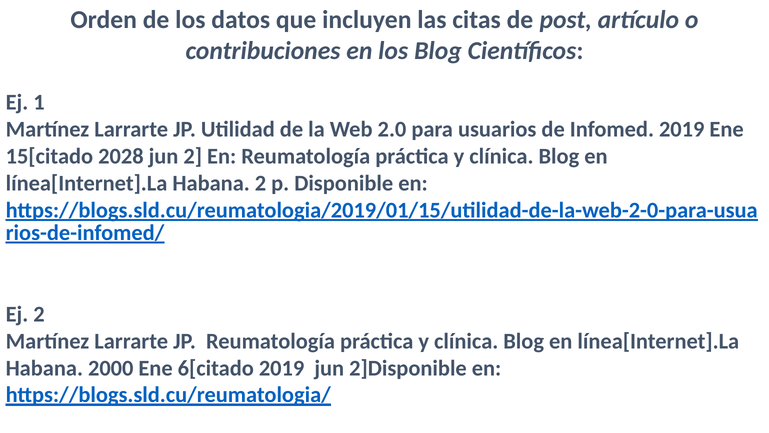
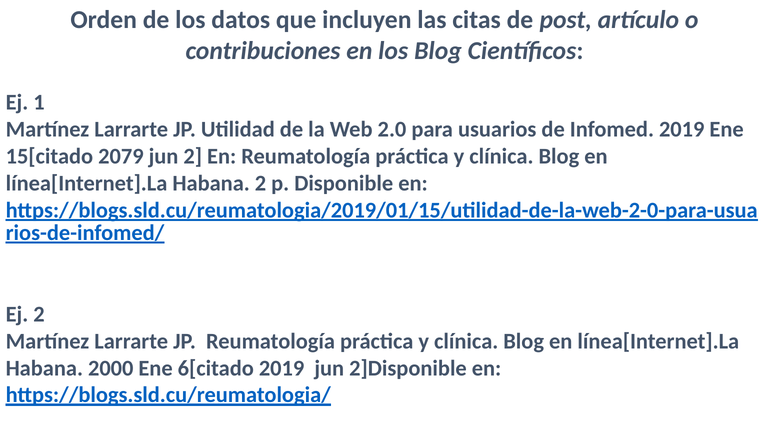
2028: 2028 -> 2079
